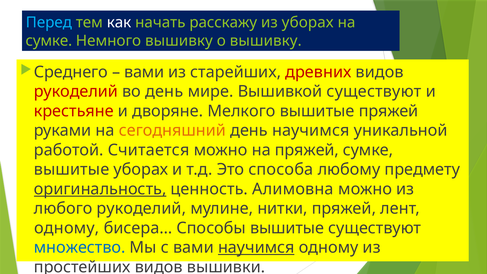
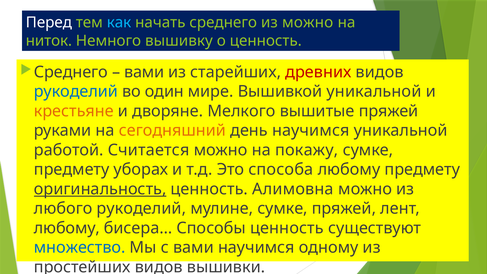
Перед colour: light blue -> white
как colour: white -> light blue
начать расскажу: расскажу -> среднего
из уборах: уборах -> можно
сумке at (49, 41): сумке -> ниток
о вышивку: вышивку -> ценность
рукоделий at (76, 92) colour: red -> blue
во день: день -> один
Вышивкой существуют: существуют -> уникальной
крестьяне colour: red -> orange
на пряжей: пряжей -> покажу
вышитые at (72, 170): вышитые -> предмету
мулине нитки: нитки -> сумке
одному at (67, 228): одному -> любому
Способы вышитые: вышитые -> ценность
научимся at (256, 247) underline: present -> none
